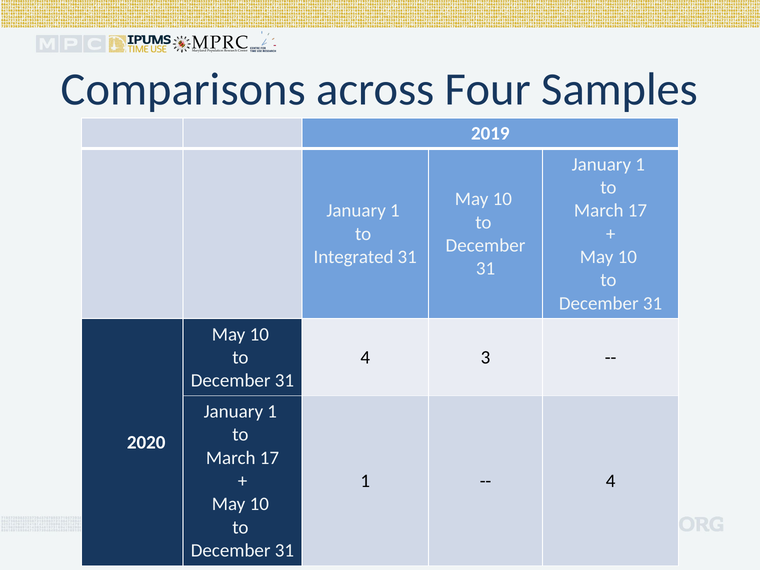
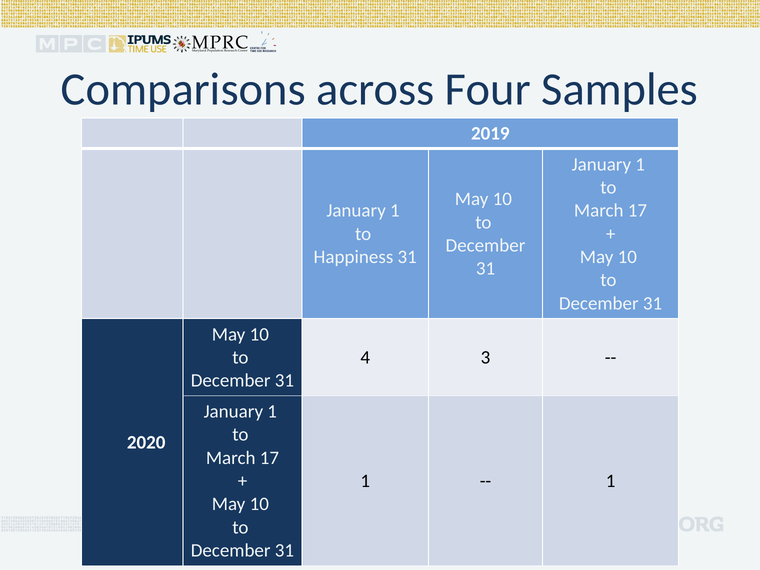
Integrated: Integrated -> Happiness
4 at (611, 481): 4 -> 1
